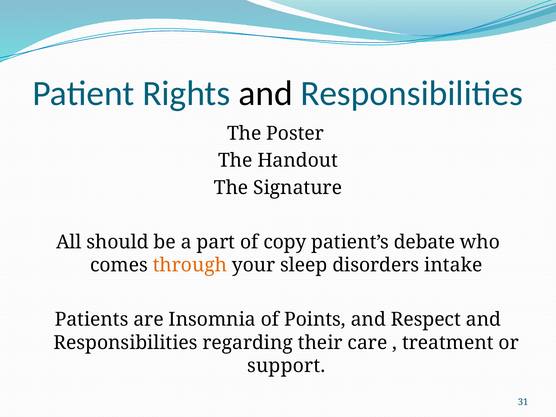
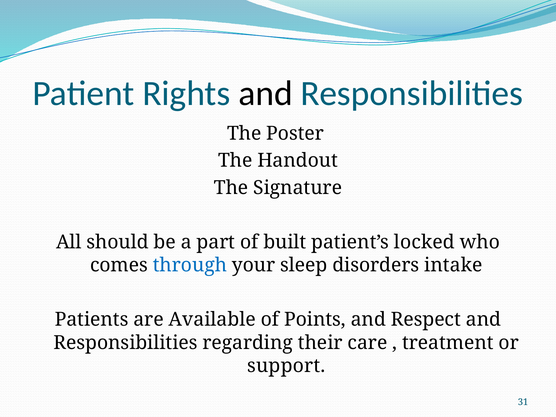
copy: copy -> built
debate: debate -> locked
through colour: orange -> blue
Insomnia: Insomnia -> Available
